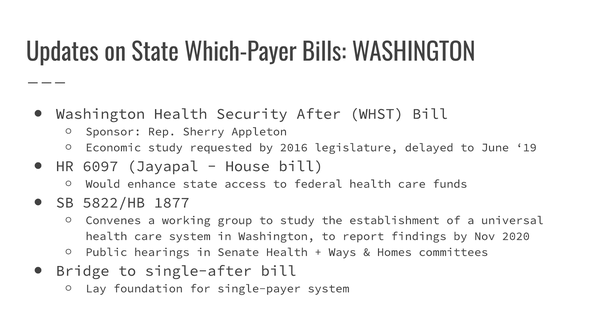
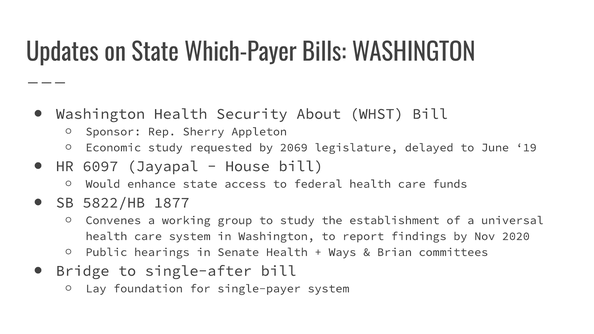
After: After -> About
2016: 2016 -> 2069
Homes: Homes -> Brian
